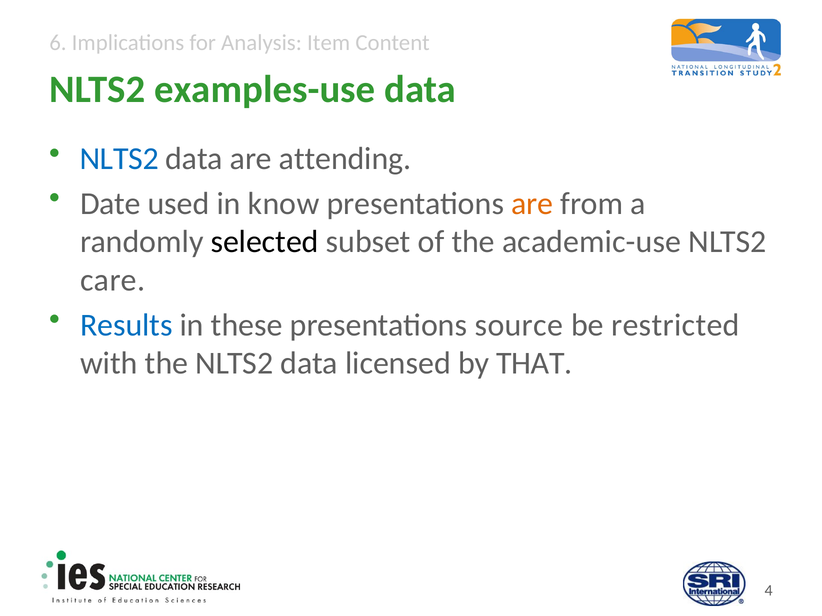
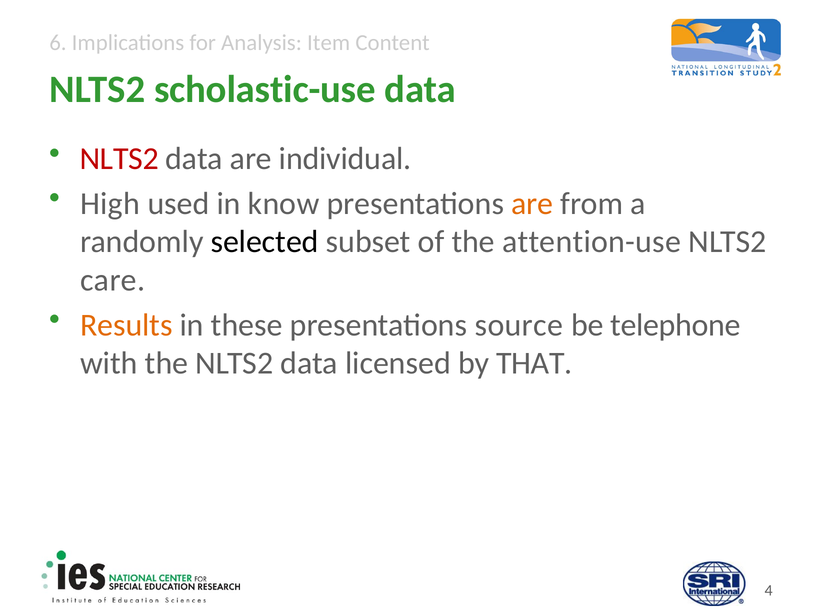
examples-use: examples-use -> scholastic-use
NLTS2 at (119, 159) colour: blue -> red
attending: attending -> individual
Date: Date -> High
academic-use: academic-use -> attention-use
Results colour: blue -> orange
restricted: restricted -> telephone
